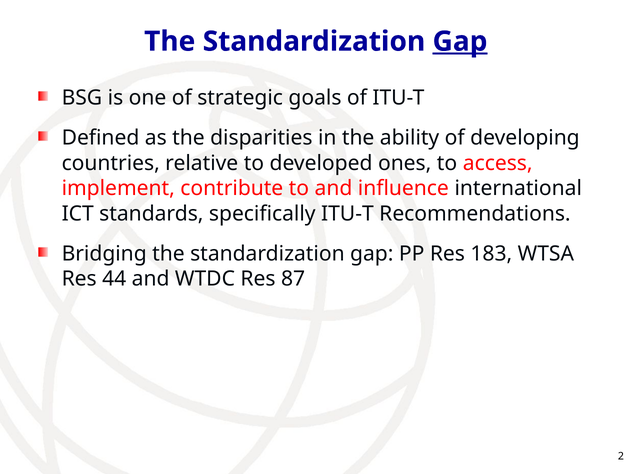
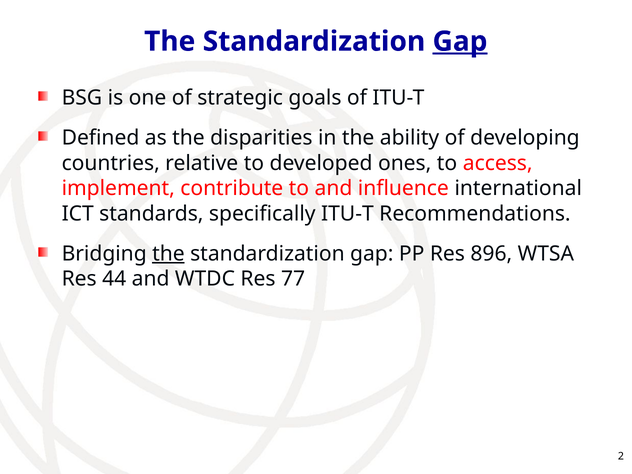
the at (168, 254) underline: none -> present
183: 183 -> 896
87: 87 -> 77
